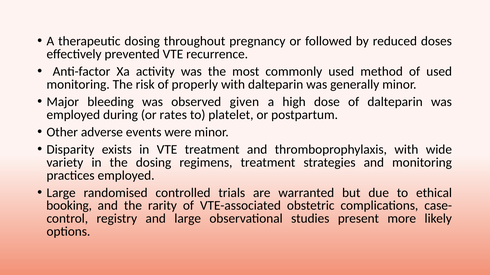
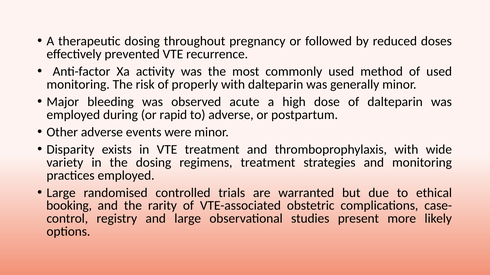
given: given -> acute
rates: rates -> rapid
to platelet: platelet -> adverse
